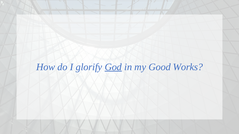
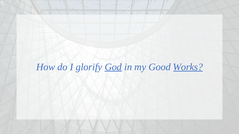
Works underline: none -> present
